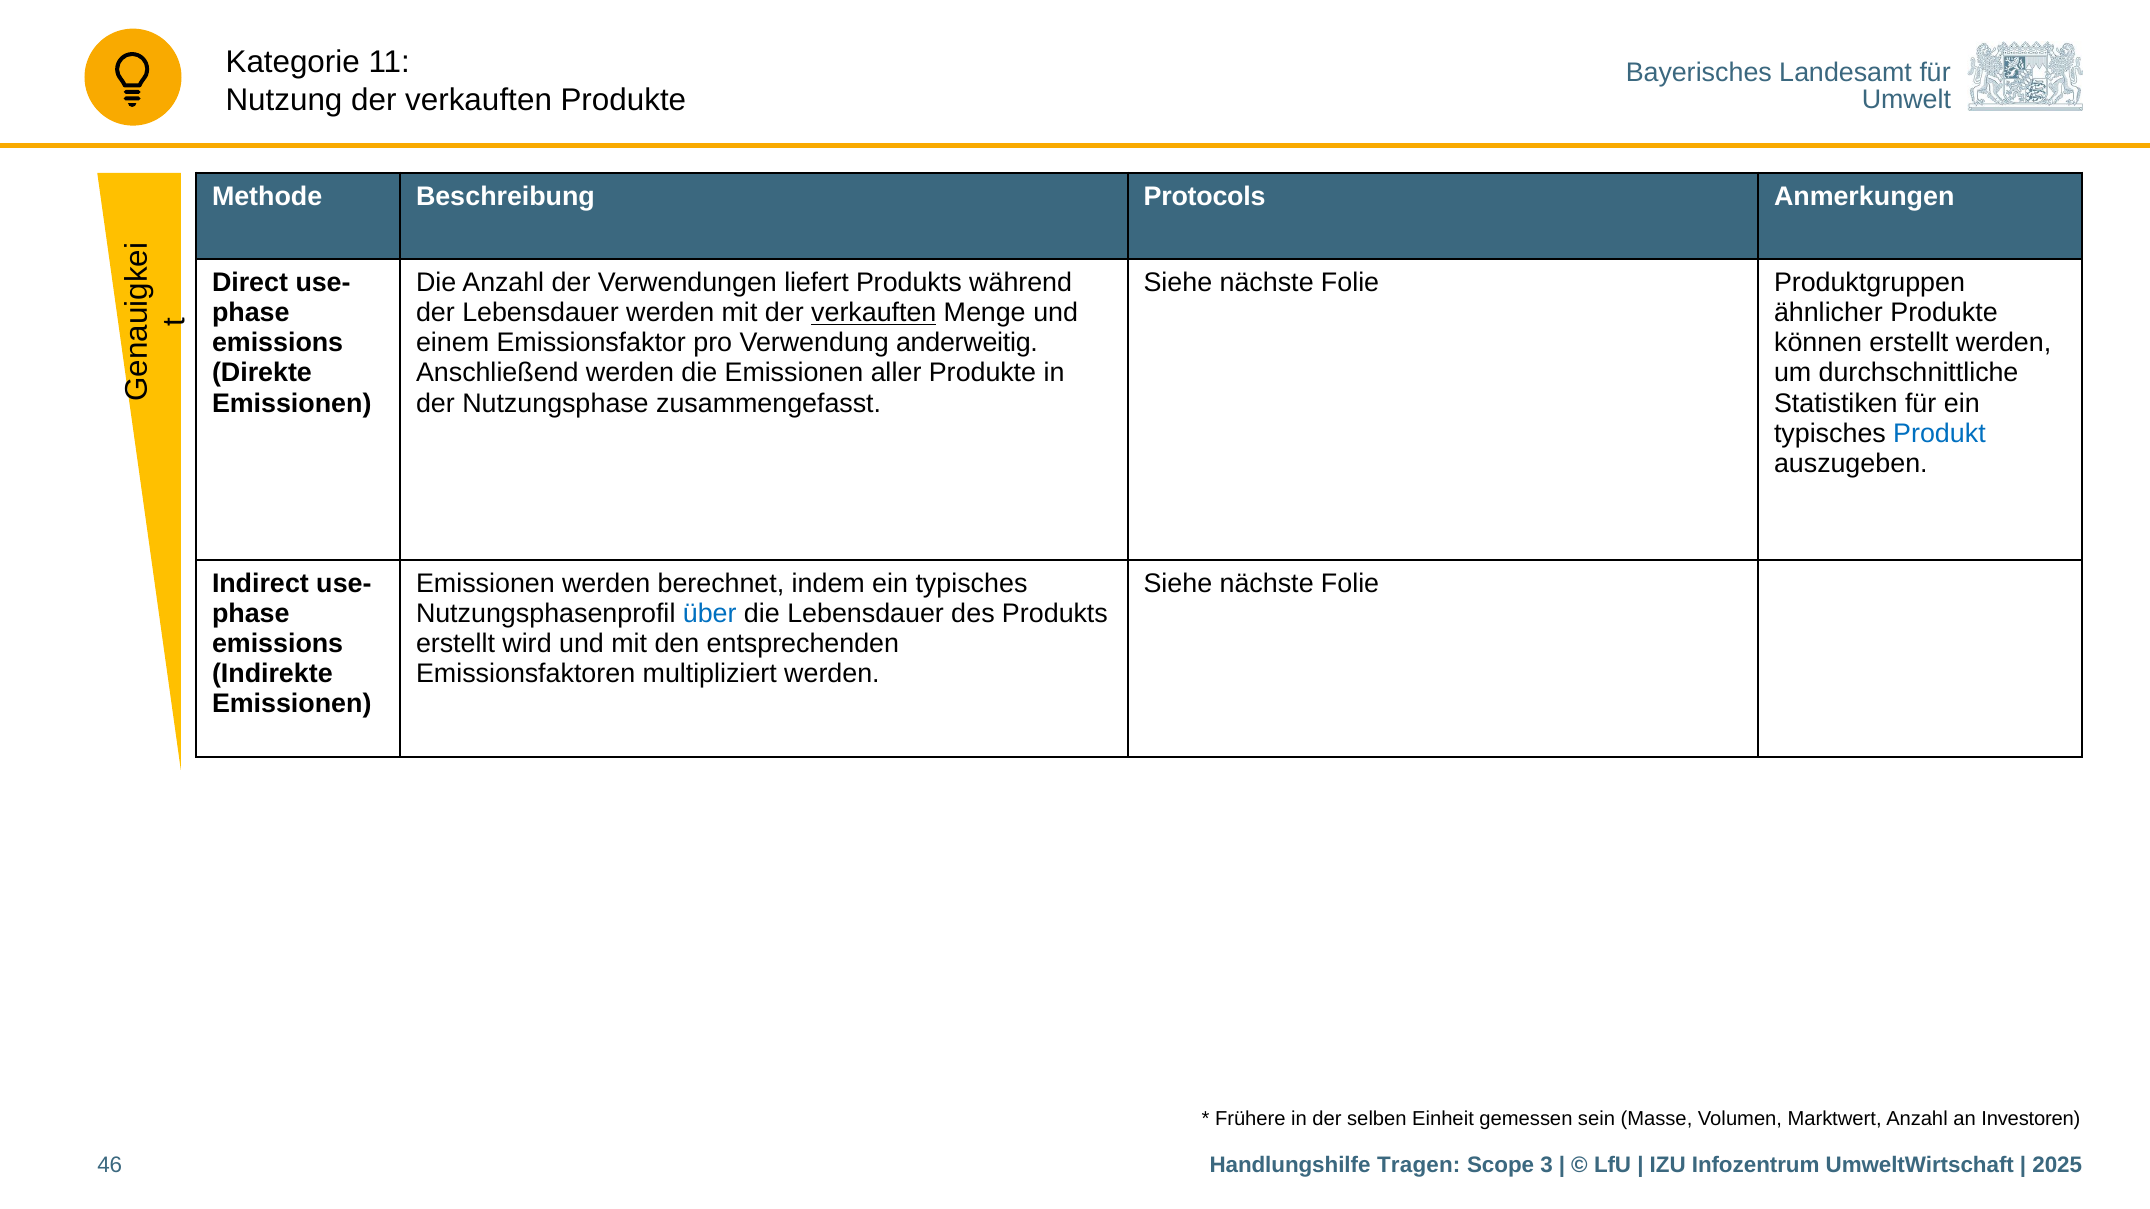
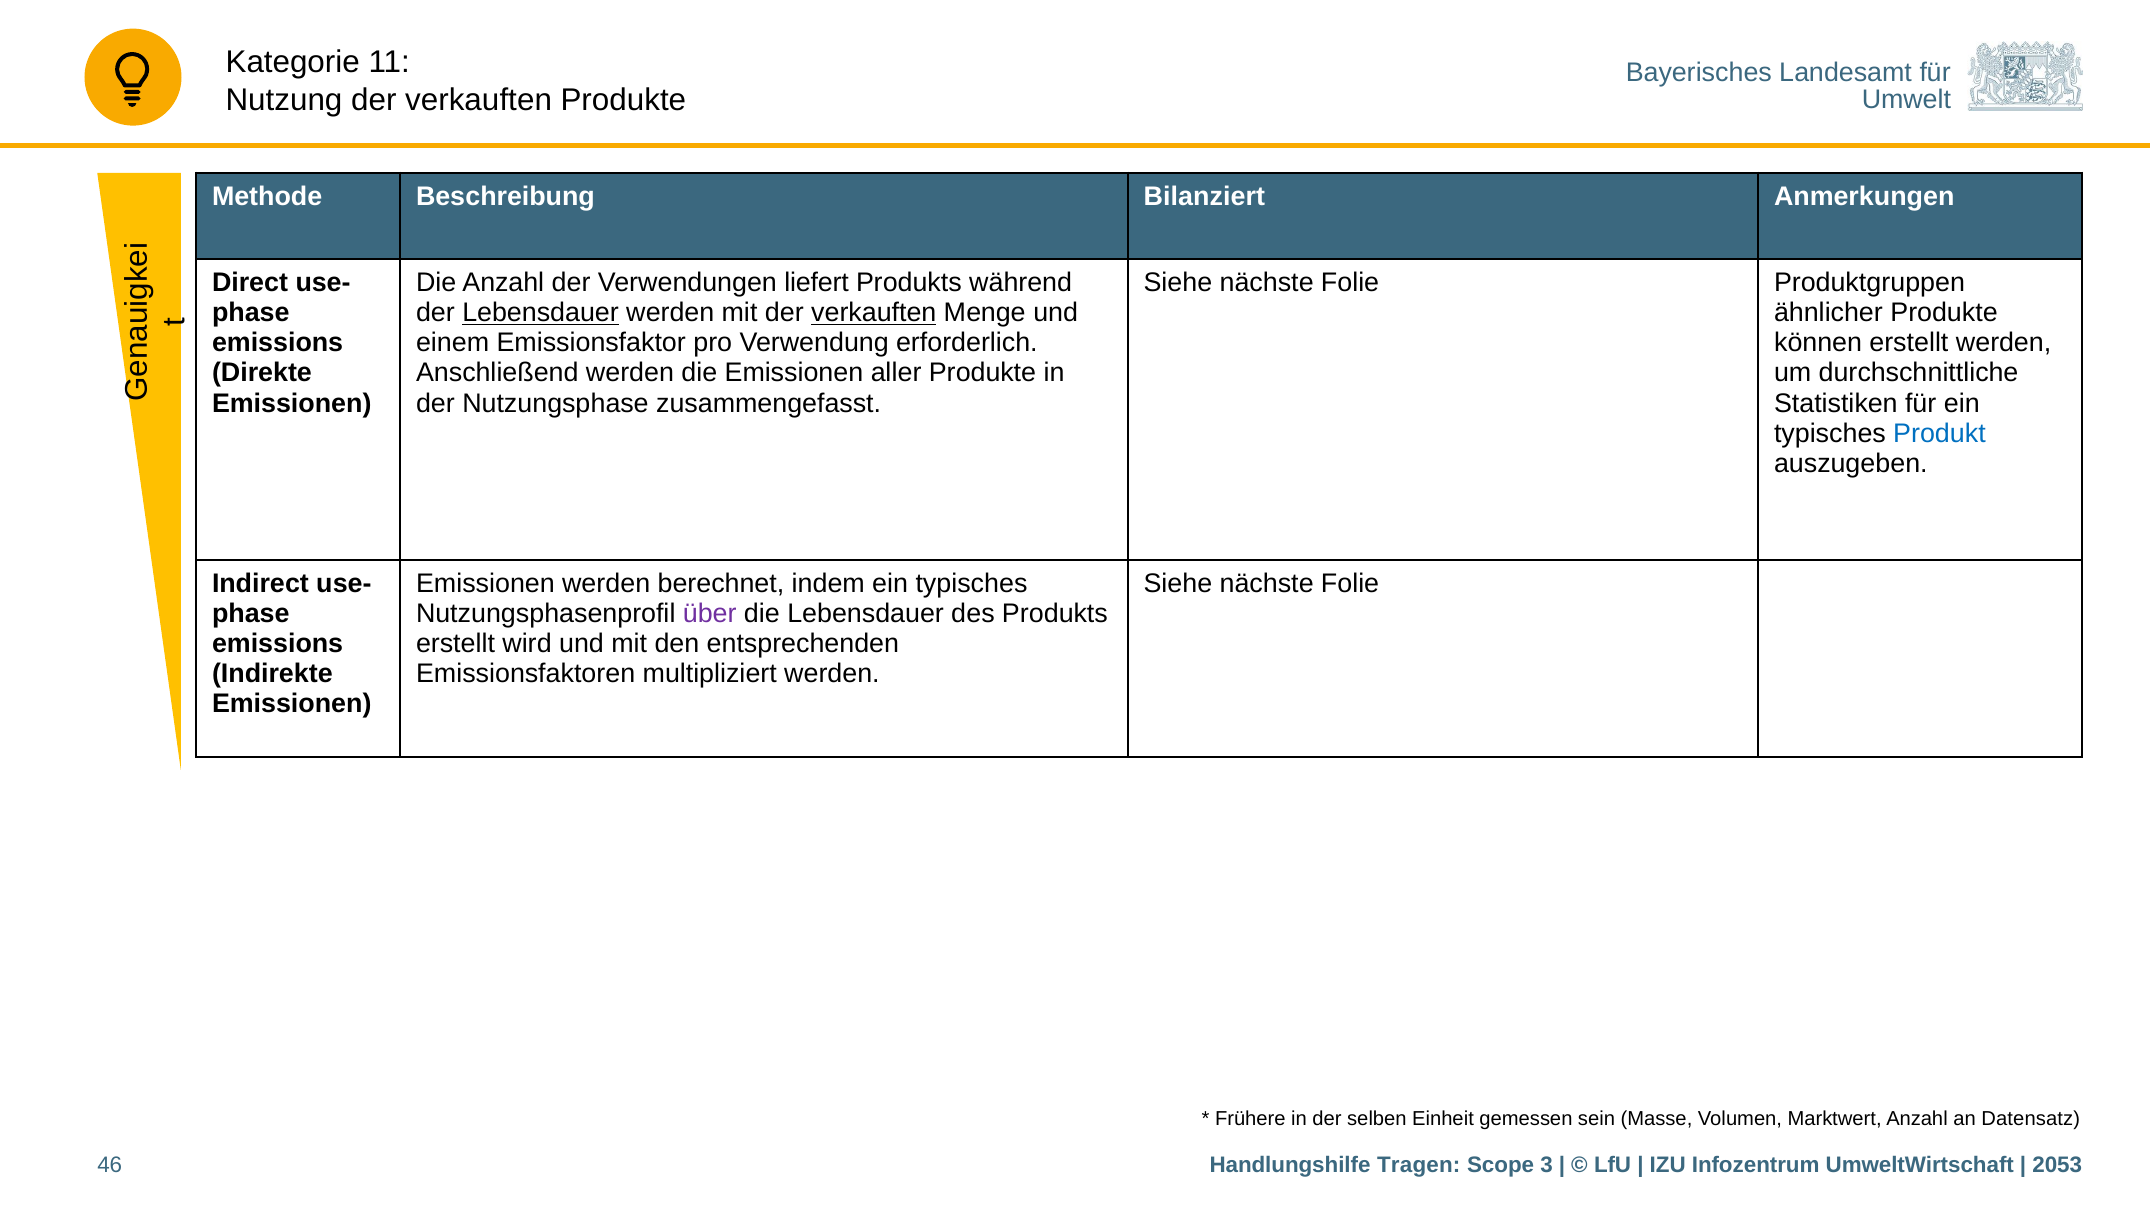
Protocols: Protocols -> Bilanziert
Lebensdauer at (541, 313) underline: none -> present
anderweitig: anderweitig -> erforderlich
über colour: blue -> purple
Investoren: Investoren -> Datensatz
2025: 2025 -> 2053
